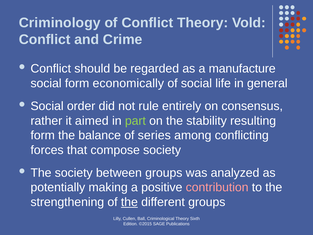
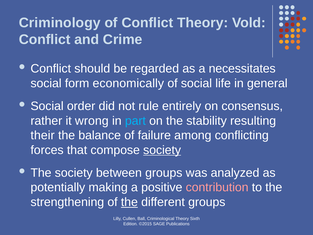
manufacture: manufacture -> necessitates
aimed: aimed -> wrong
part colour: light green -> light blue
form at (43, 135): form -> their
series: series -> failure
society at (162, 150) underline: none -> present
